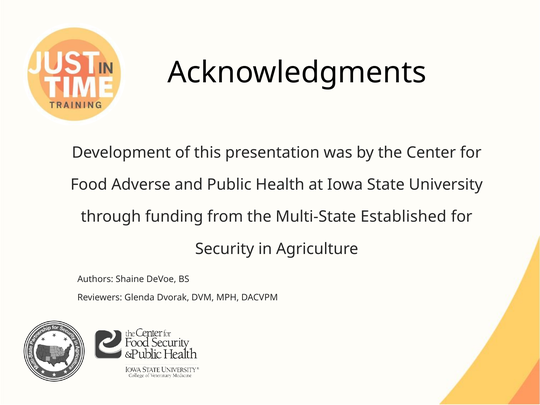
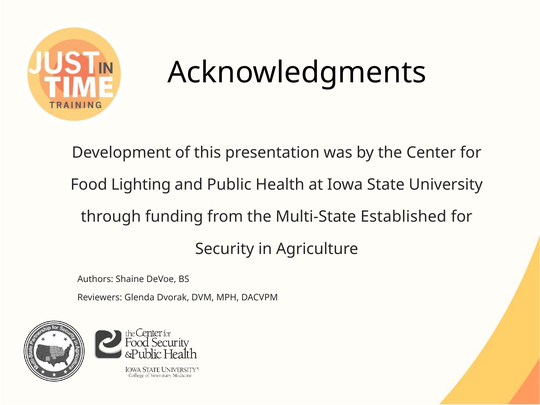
Adverse: Adverse -> Lighting
